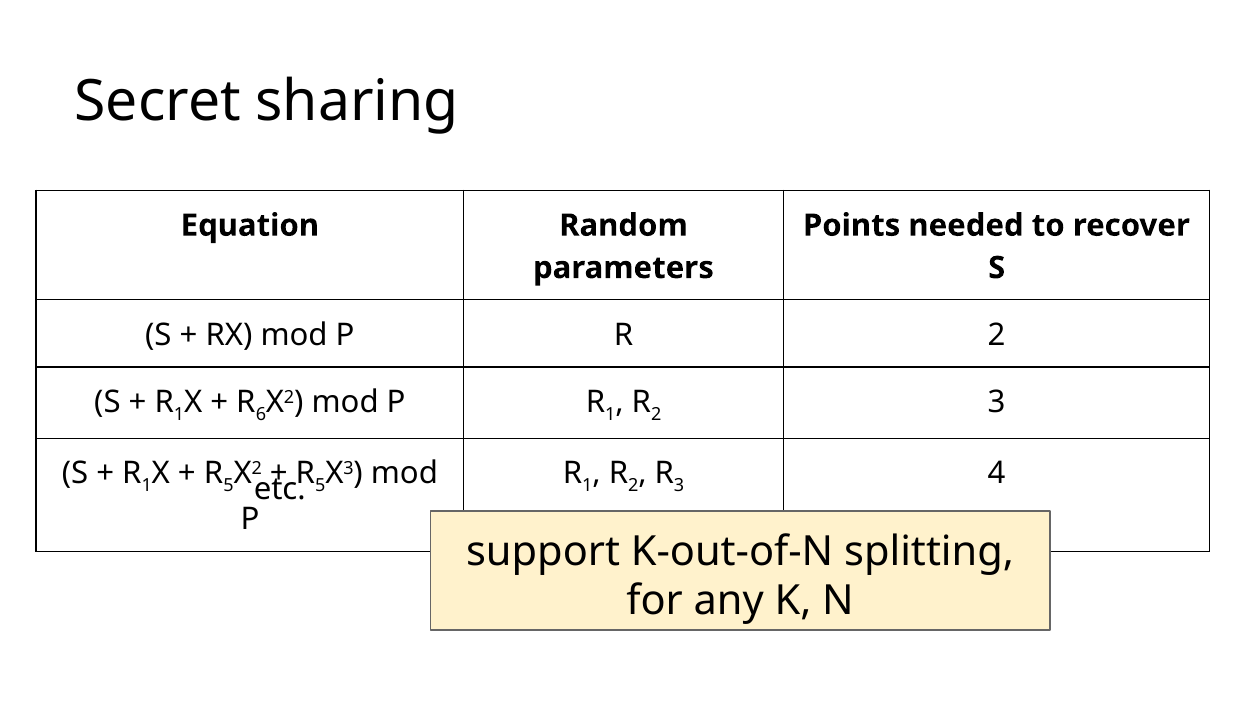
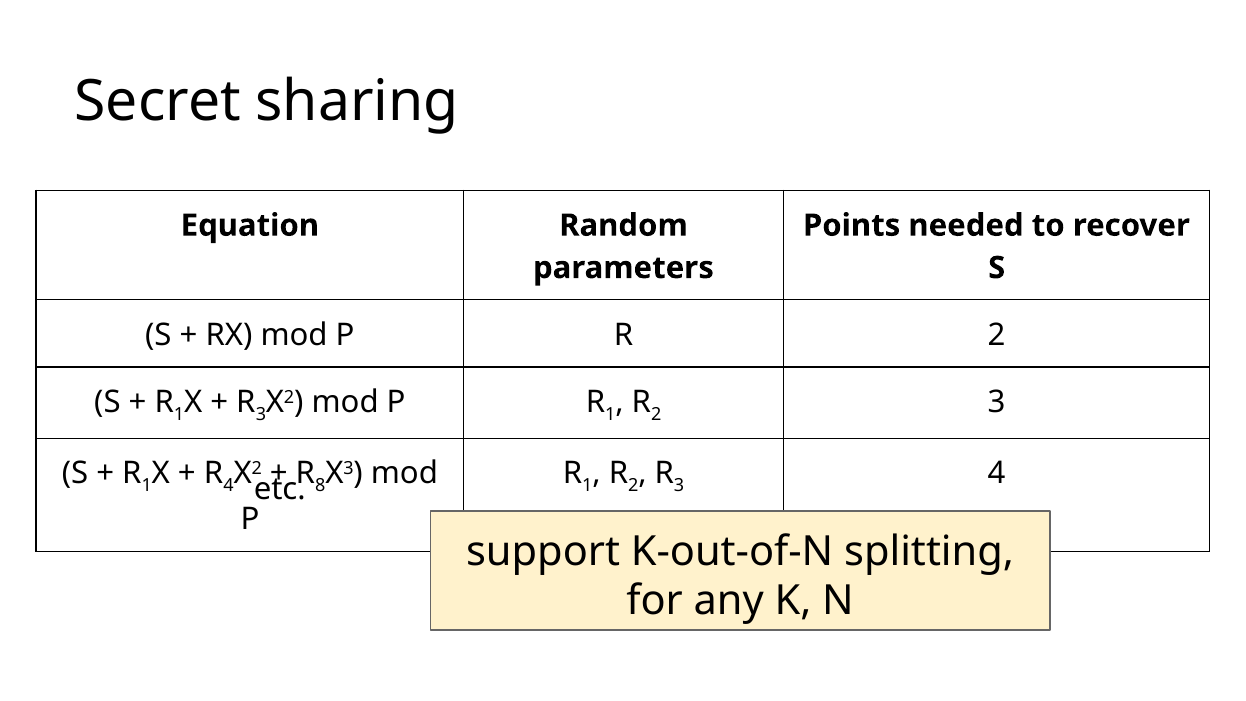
6 at (261, 414): 6 -> 3
5 at (229, 486): 5 -> 4
5 at (320, 486): 5 -> 8
